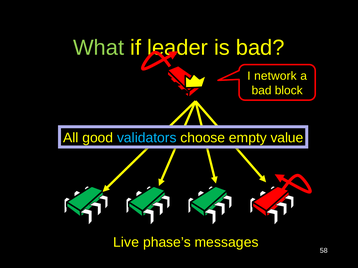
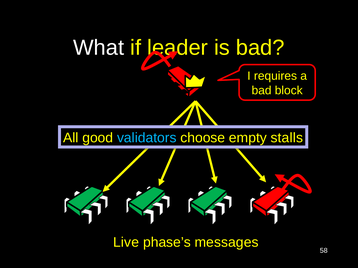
What colour: light green -> white
network: network -> requires
value: value -> stalls
